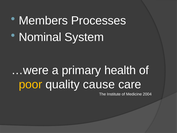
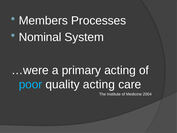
primary health: health -> acting
poor colour: yellow -> light blue
quality cause: cause -> acting
